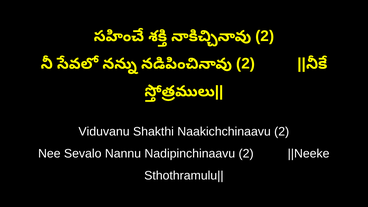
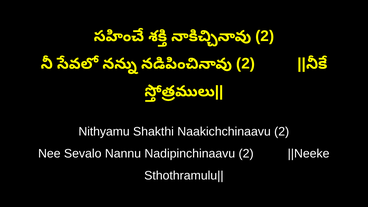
Viduvanu: Viduvanu -> Nithyamu
